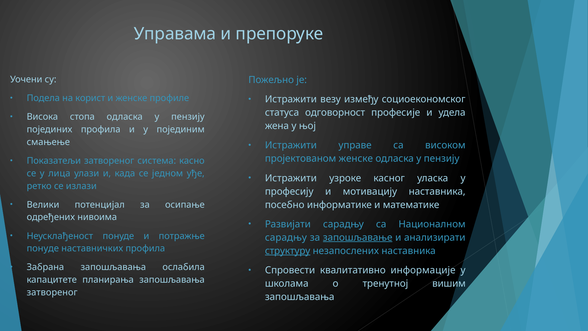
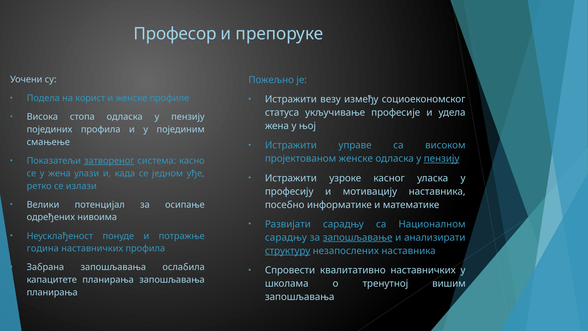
Управама: Управама -> Професор
одговорност: одговорност -> укључивање
пензију at (442, 159) underline: none -> present
затвореног at (109, 161) underline: none -> present
у лица: лица -> жена
понуде at (43, 248): понуде -> година
квалитативно информације: информације -> наставничких
затвореног at (52, 292): затвореног -> планирања
